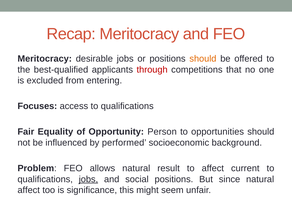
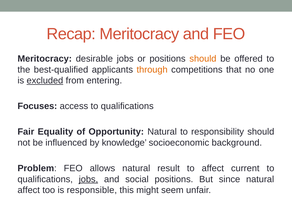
through colour: red -> orange
excluded underline: none -> present
Opportunity Person: Person -> Natural
opportunities: opportunities -> responsibility
performed: performed -> knowledge
significance: significance -> responsible
